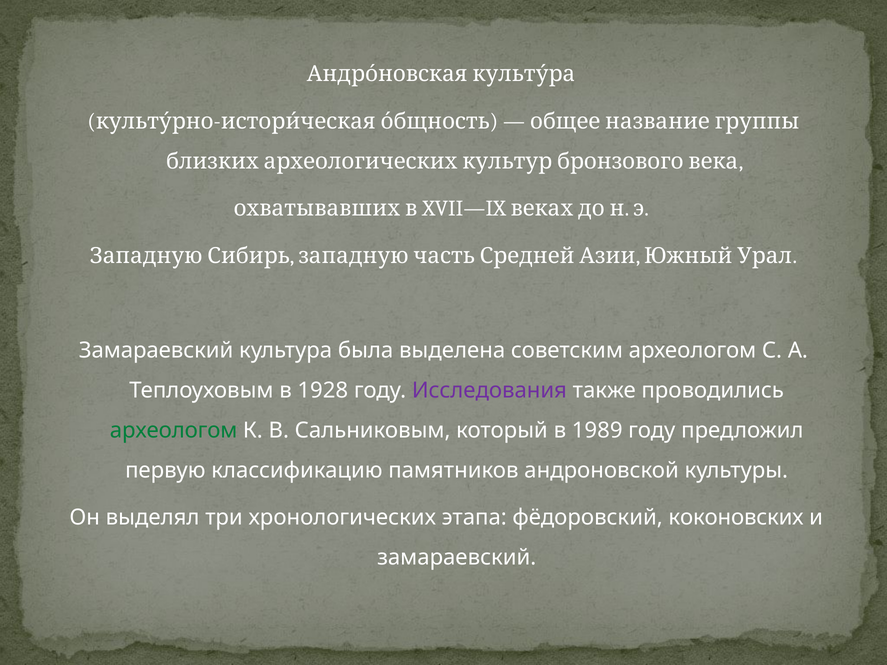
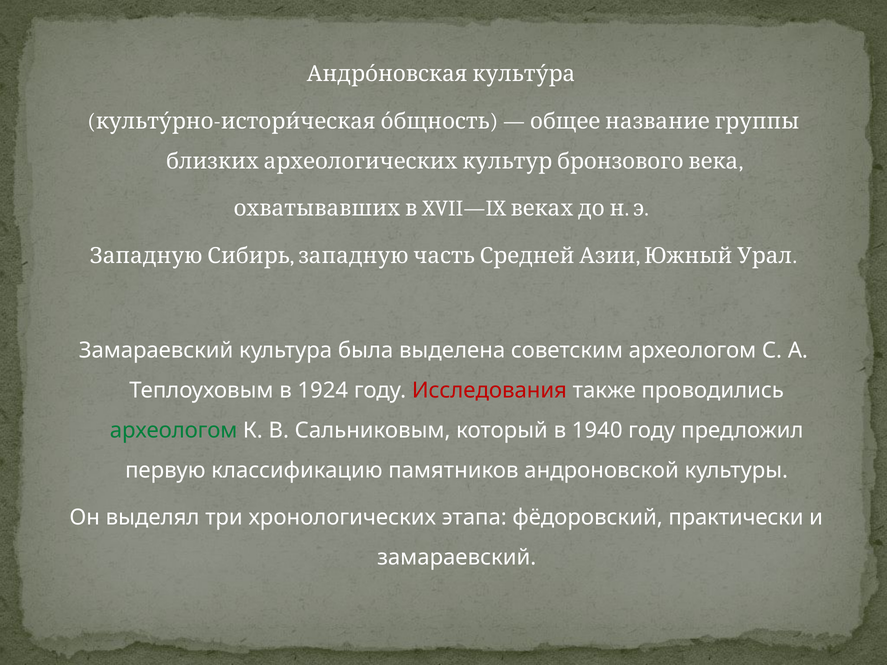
1928: 1928 -> 1924
Исследования colour: purple -> red
1989: 1989 -> 1940
коконовских: коконовских -> практически
